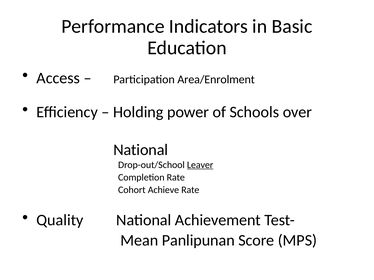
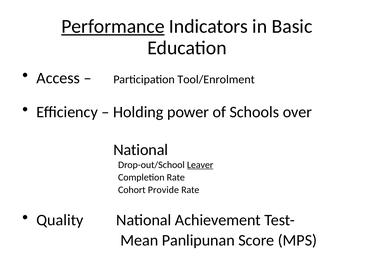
Performance underline: none -> present
Area/Enrolment: Area/Enrolment -> Tool/Enrolment
Achieve: Achieve -> Provide
